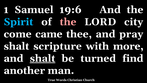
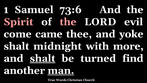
19:6: 19:6 -> 73:6
Spirit colour: light blue -> pink
city: city -> evil
pray: pray -> yoke
scripture: scripture -> midnight
man underline: none -> present
